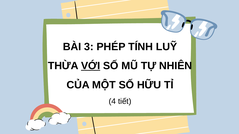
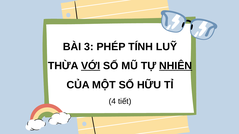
NHIÊN underline: none -> present
